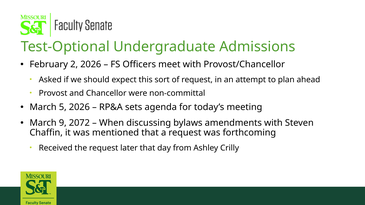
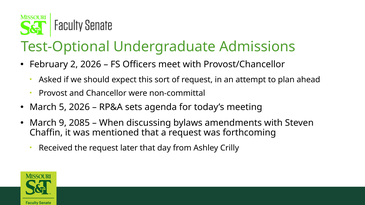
2072: 2072 -> 2085
